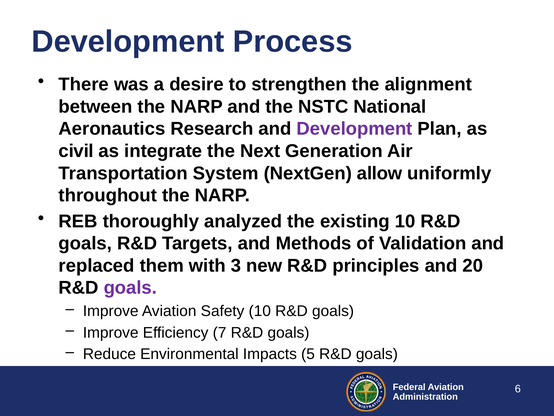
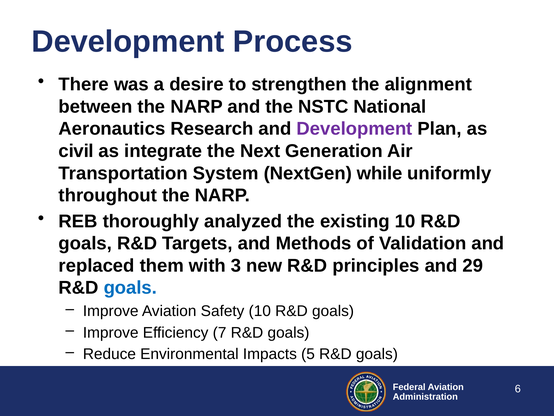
allow: allow -> while
20: 20 -> 29
goals at (130, 288) colour: purple -> blue
